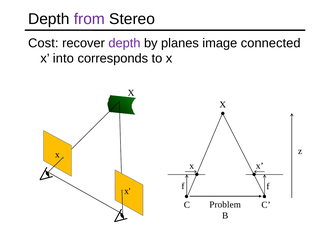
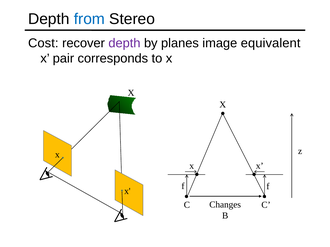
from colour: purple -> blue
connected: connected -> equivalent
into: into -> pair
Problem: Problem -> Changes
